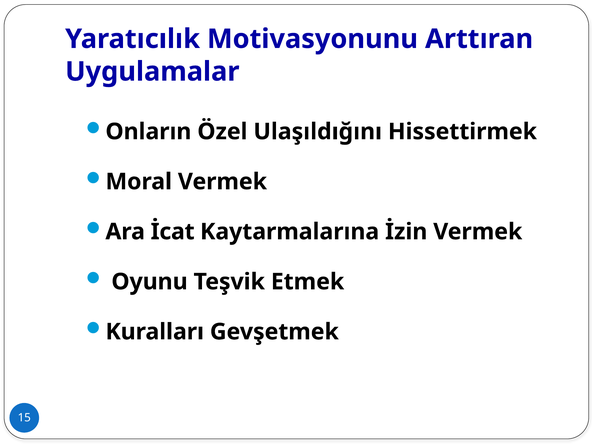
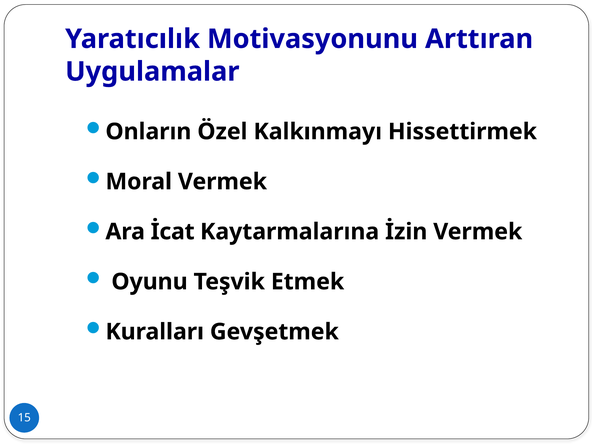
Ulaşıldığını: Ulaşıldığını -> Kalkınmayı
